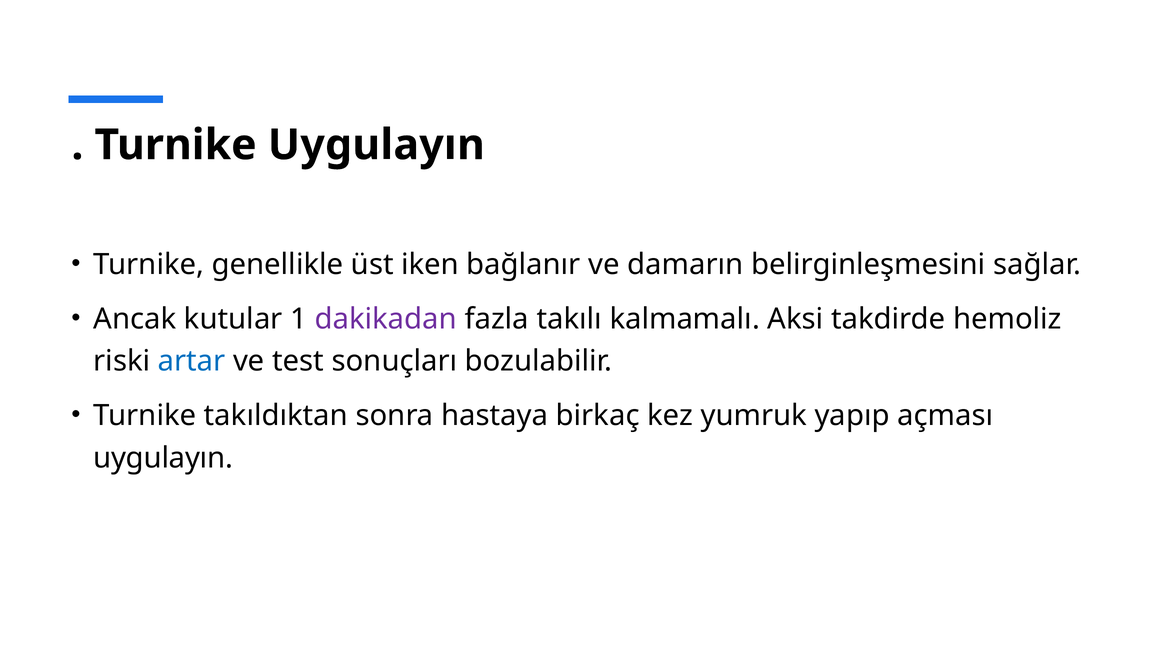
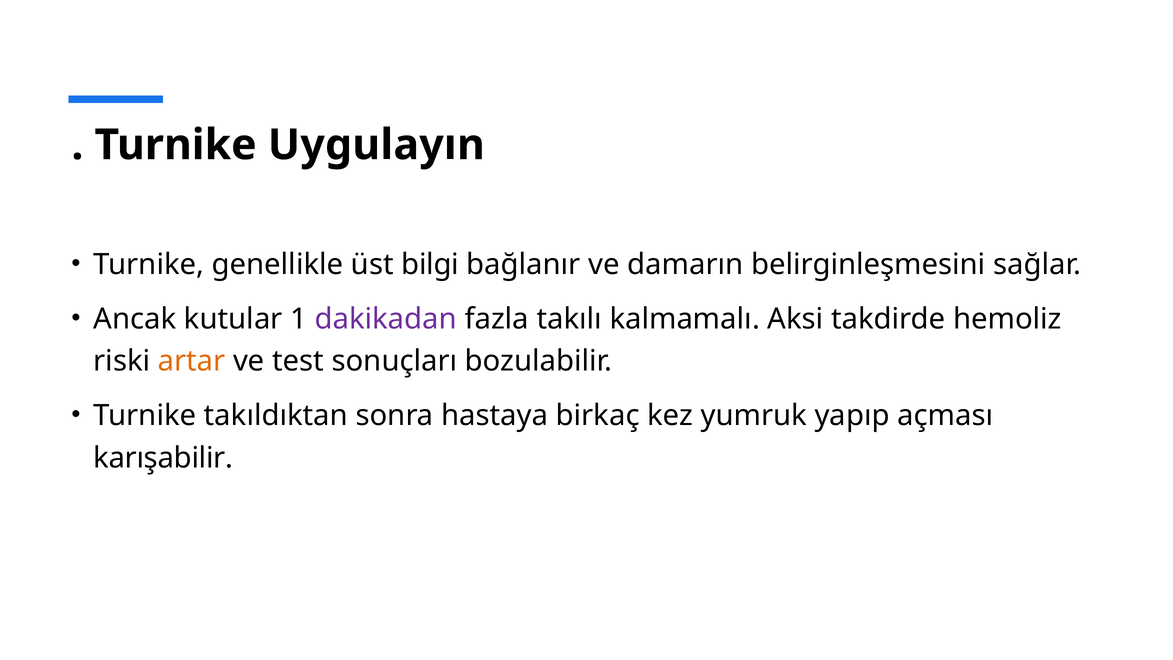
iken: iken -> bilgi
artar colour: blue -> orange
uygulayın at (163, 458): uygulayın -> karışabilir
